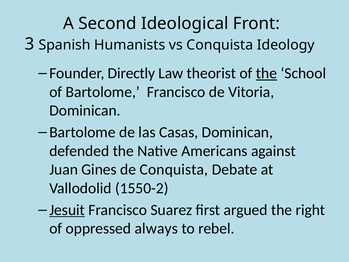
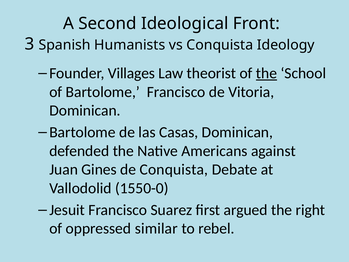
Directly: Directly -> Villages
1550-2: 1550-2 -> 1550-0
Jesuit underline: present -> none
always: always -> similar
